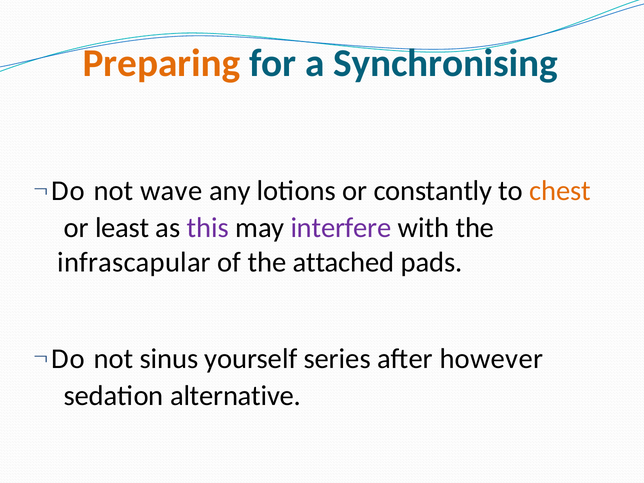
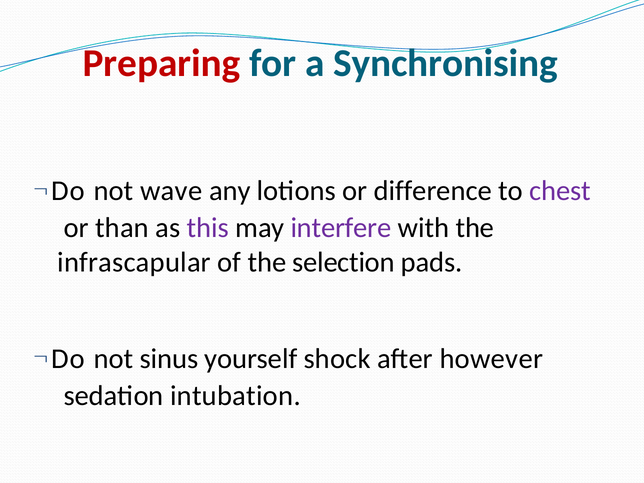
Preparing colour: orange -> red
constantly: constantly -> difference
chest colour: orange -> purple
least: least -> than
attached: attached -> selection
series: series -> shock
alternative: alternative -> intubation
